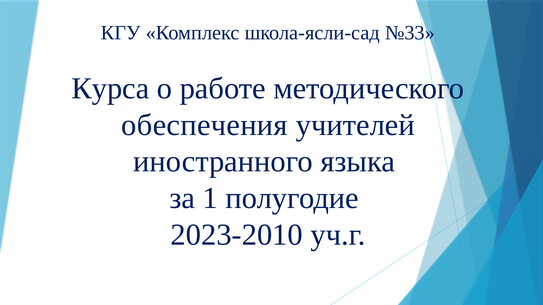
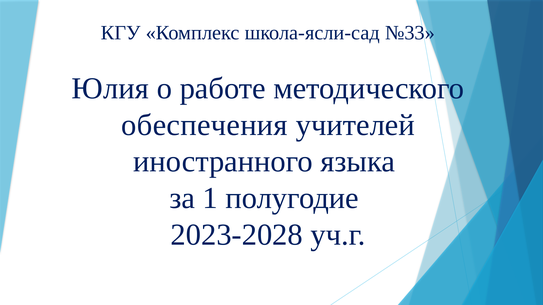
Курса: Курса -> Юлия
2023-2010: 2023-2010 -> 2023-2028
